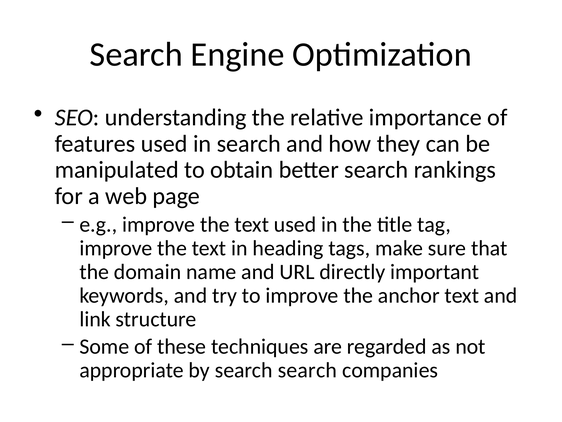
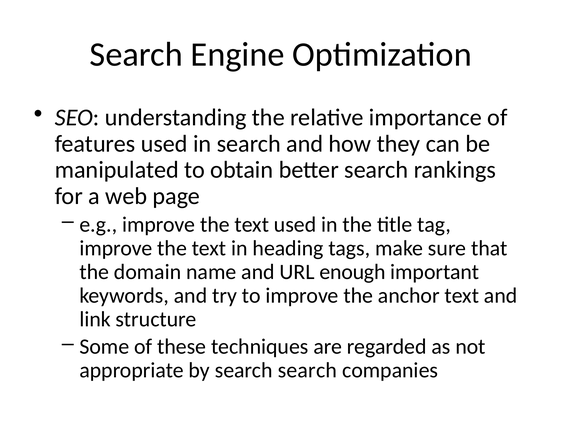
directly: directly -> enough
